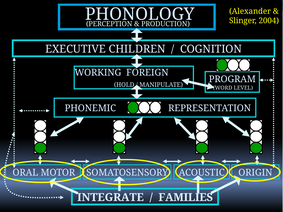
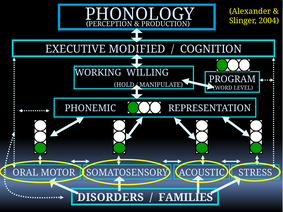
CHILDREN: CHILDREN -> MODIFIED
FOREIGN: FOREIGN -> WILLING
ORIGIN: ORIGIN -> STRESS
INTEGRATE: INTEGRATE -> DISORDERS
